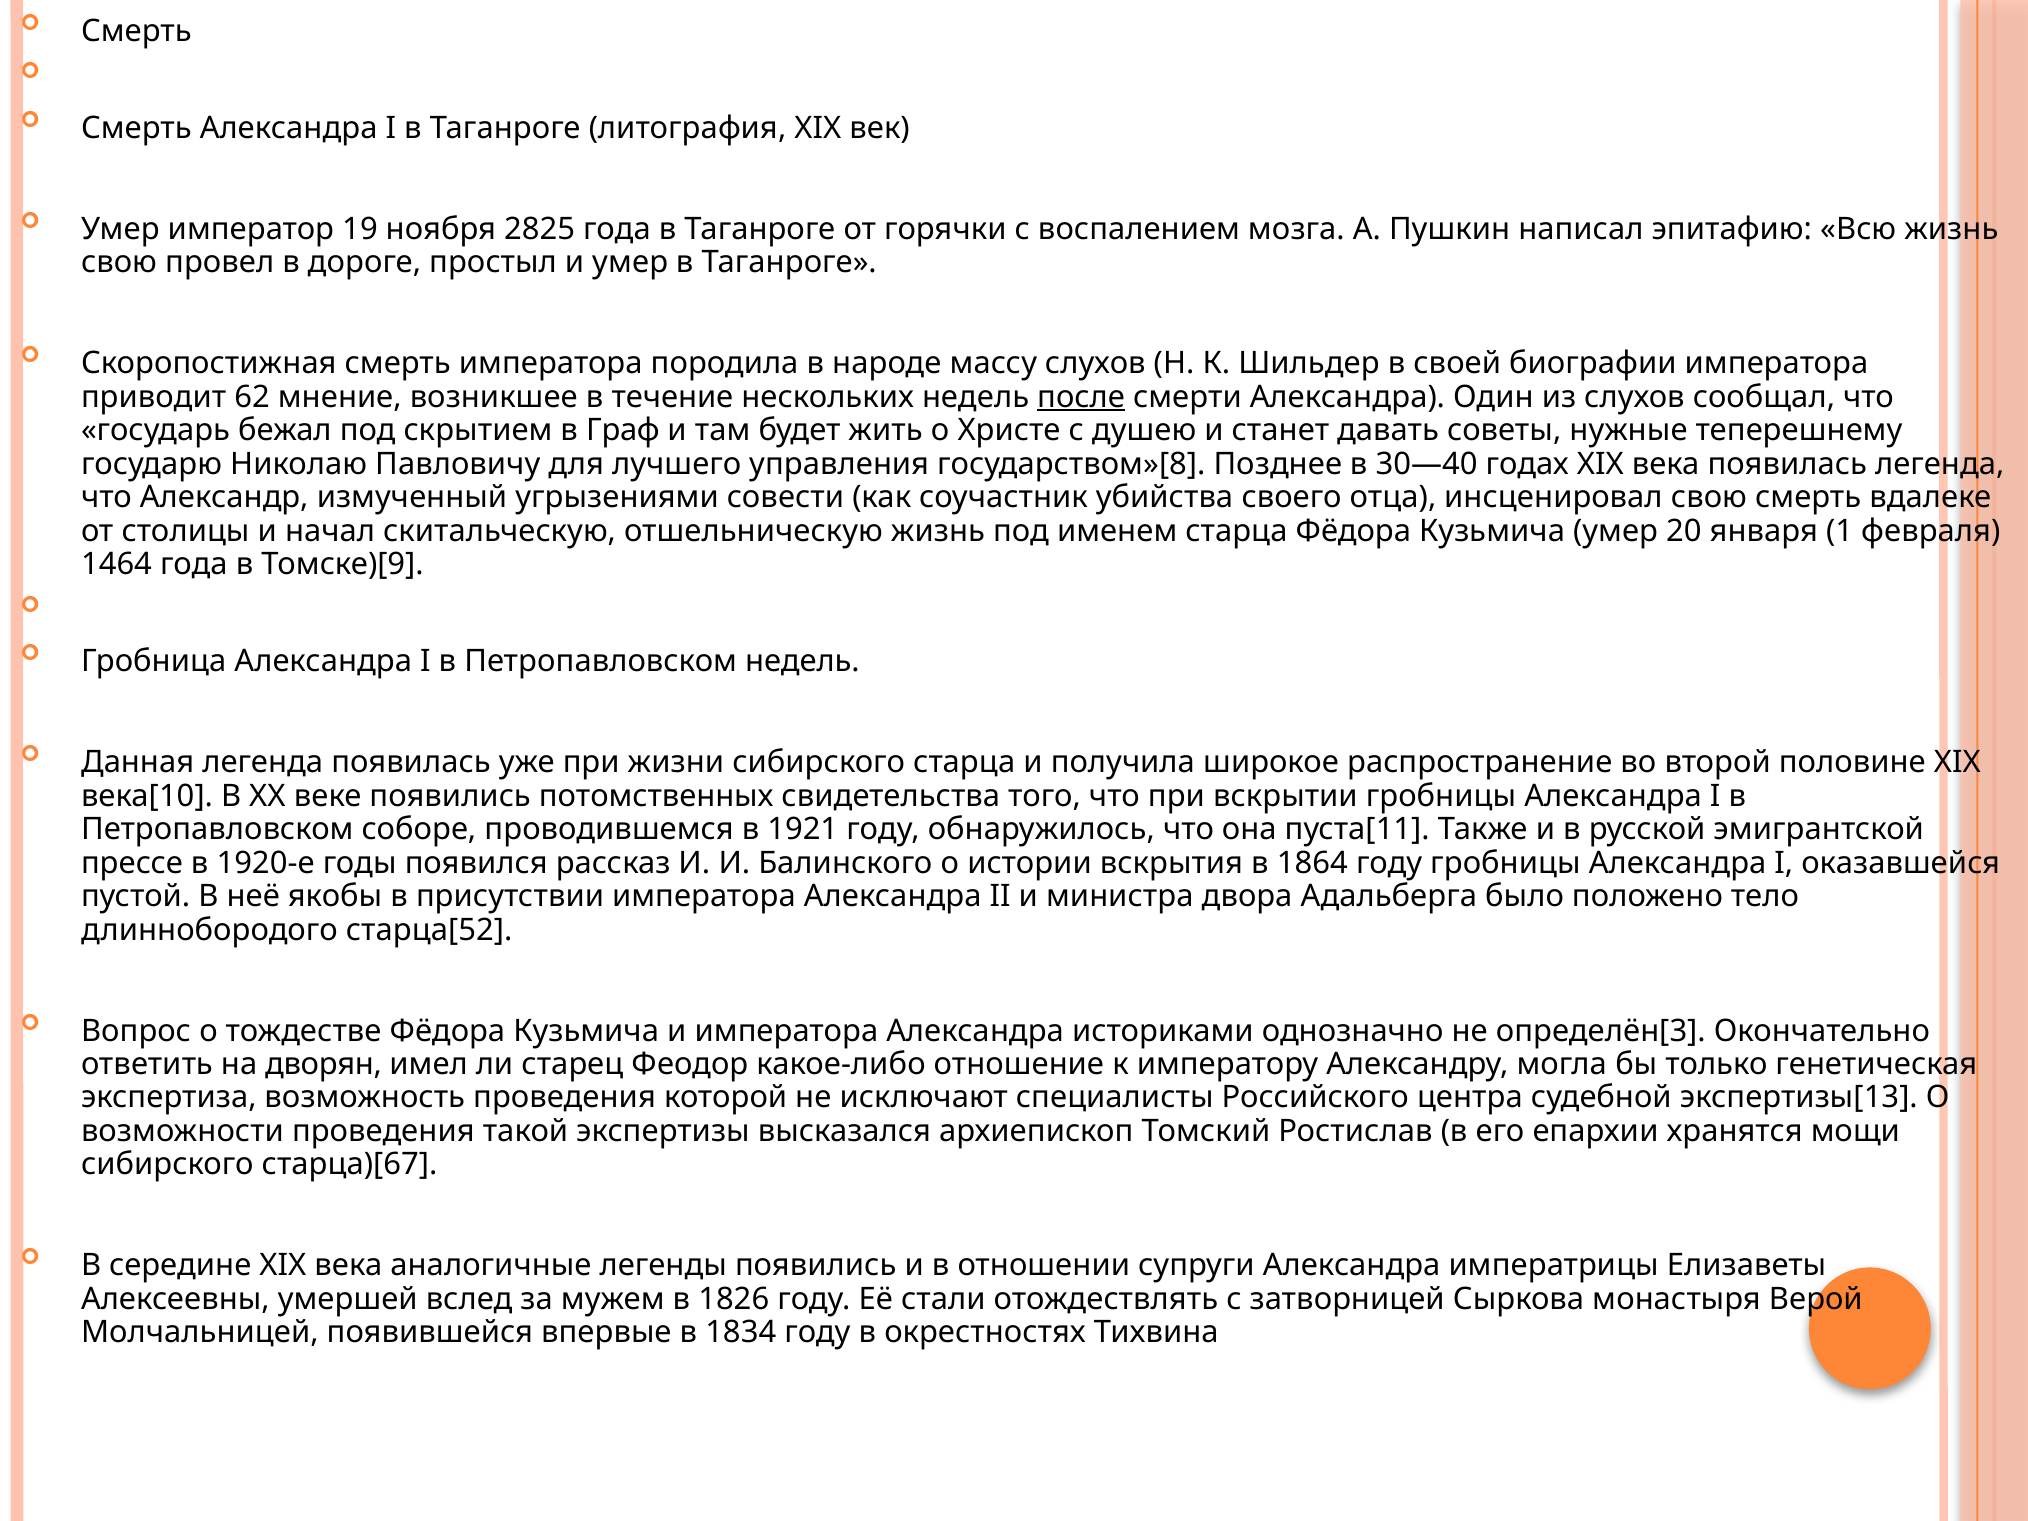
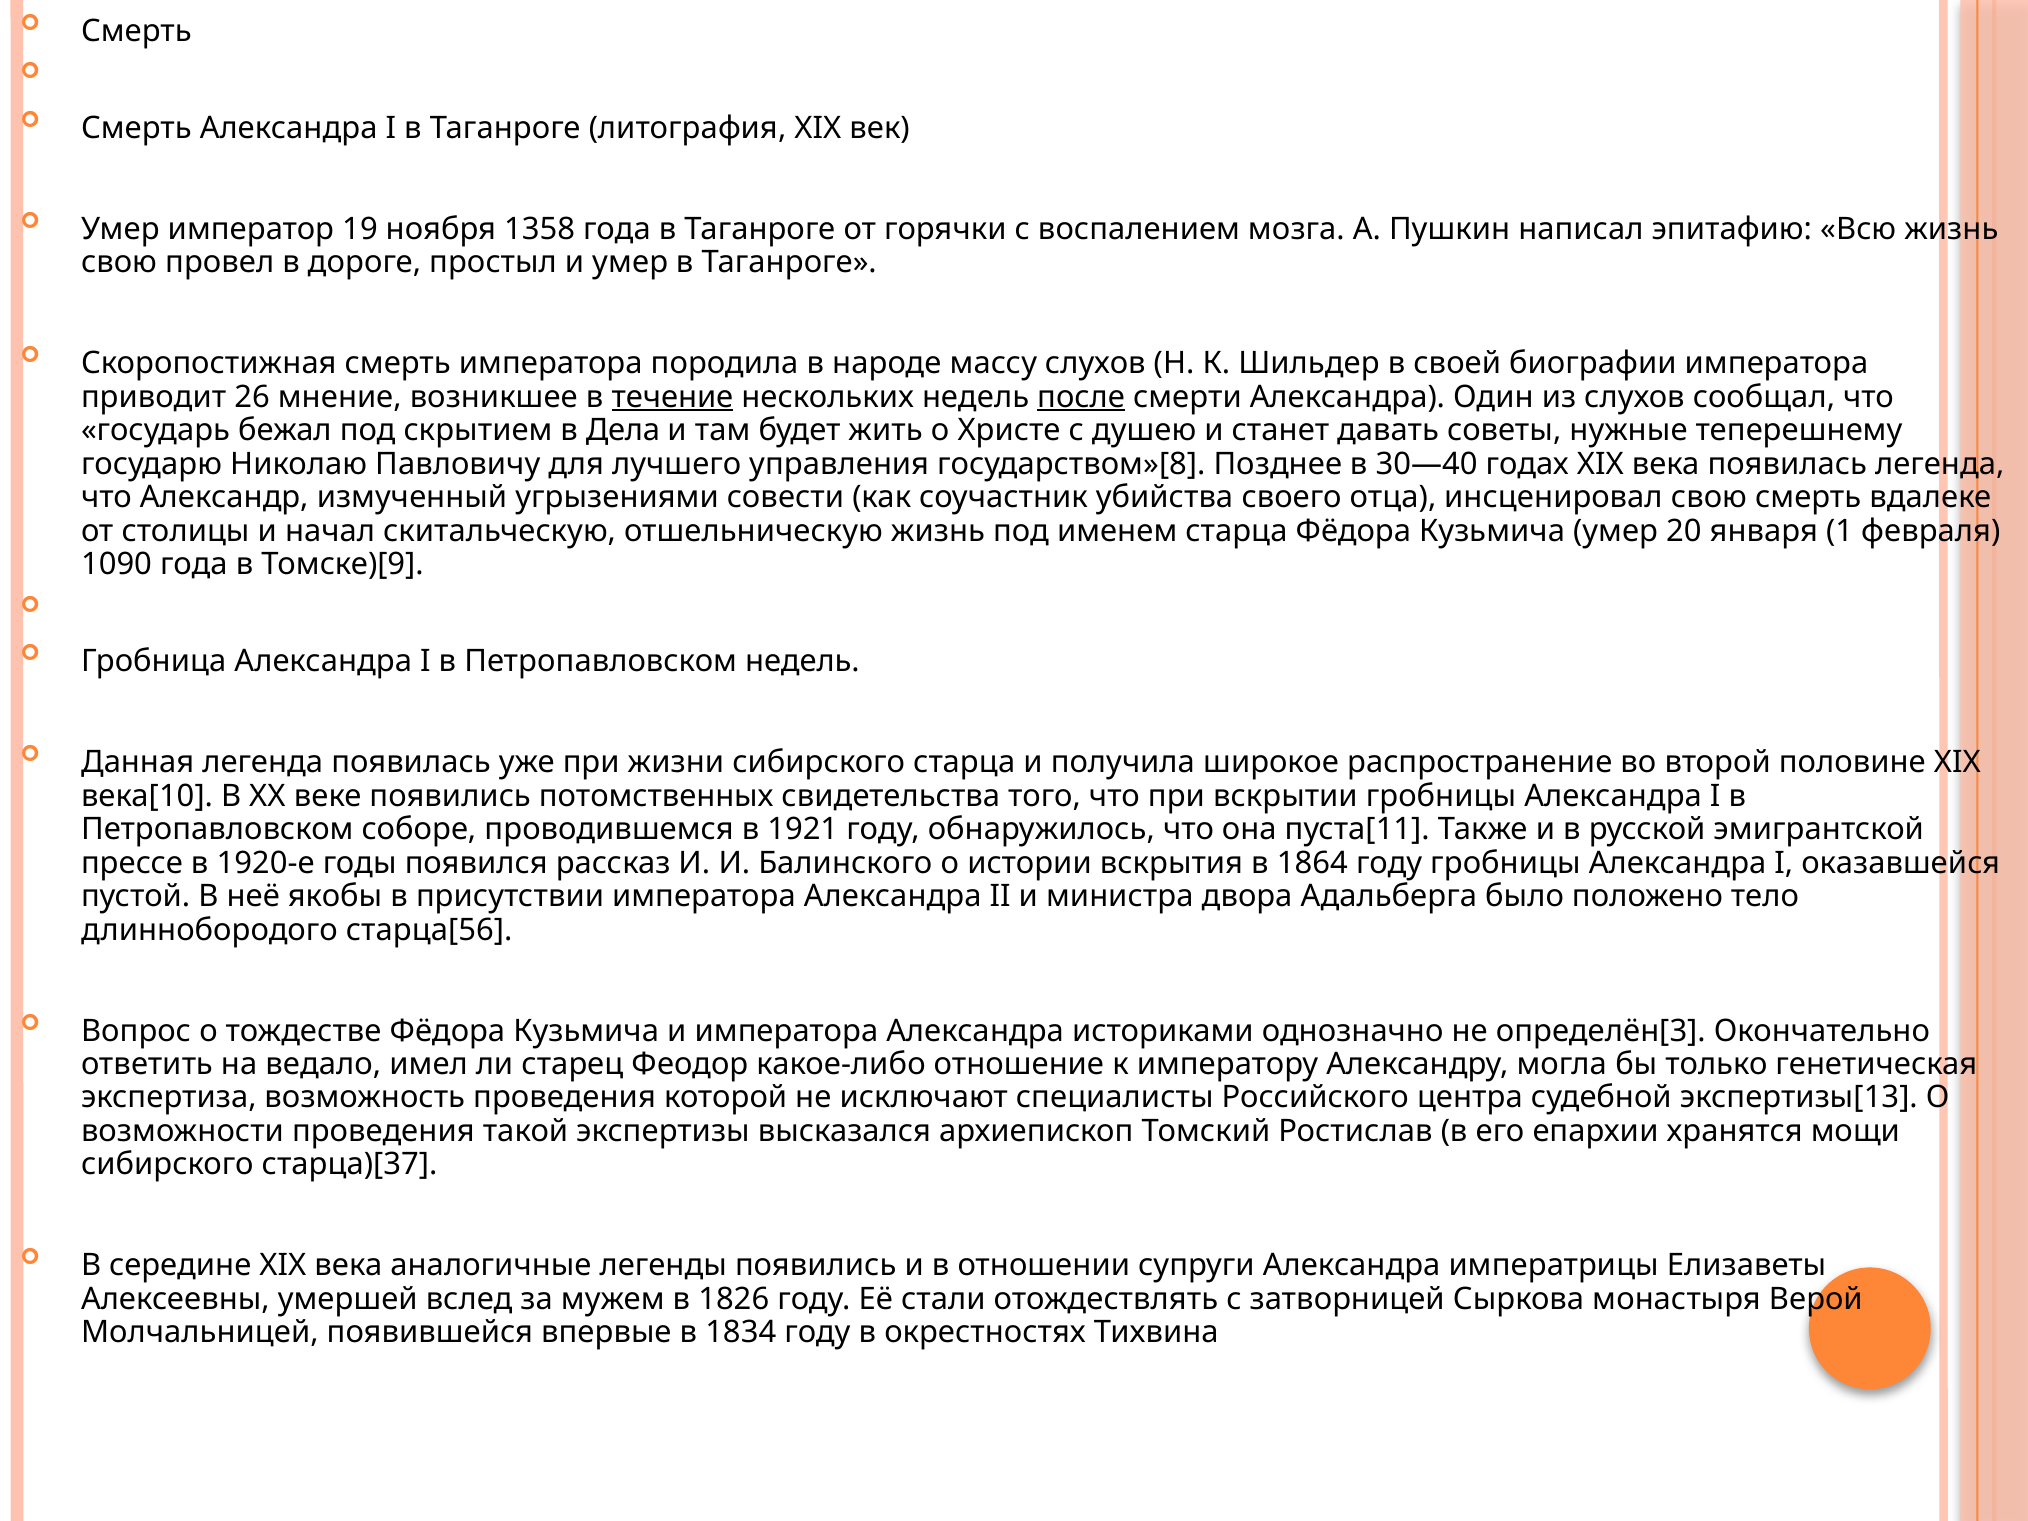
2825: 2825 -> 1358
62: 62 -> 26
течение underline: none -> present
Граф: Граф -> Дела
1464: 1464 -> 1090
старца[52: старца[52 -> старца[56
дворян: дворян -> ведало
старца)[67: старца)[67 -> старца)[37
